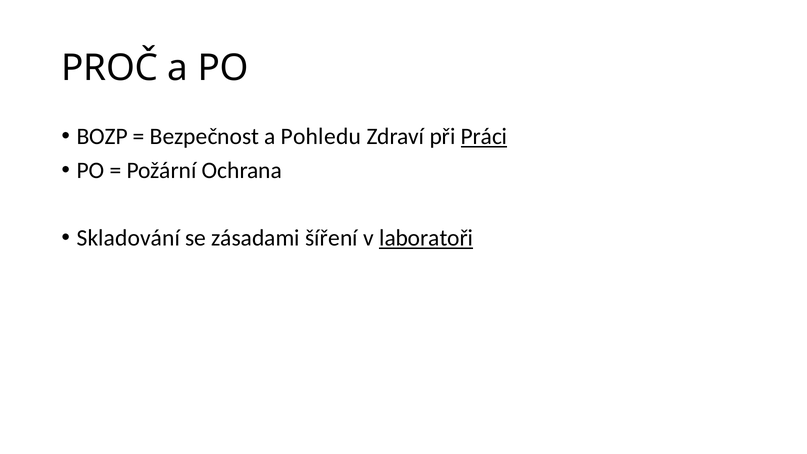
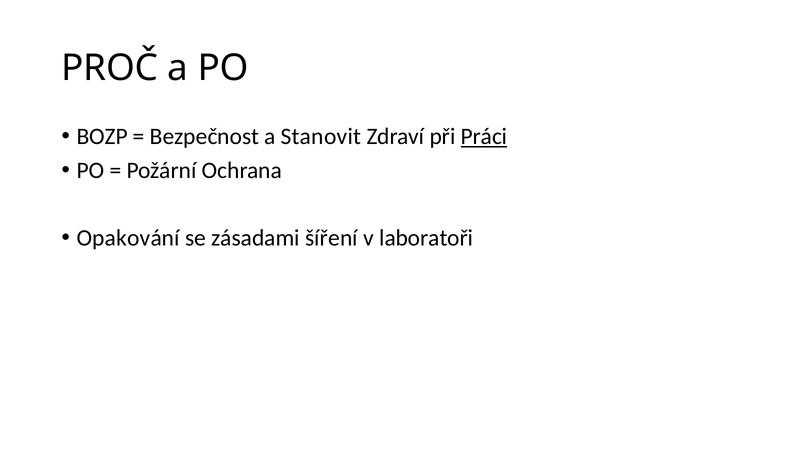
Pohledu: Pohledu -> Stanovit
Skladování: Skladování -> Opakování
laboratoři underline: present -> none
